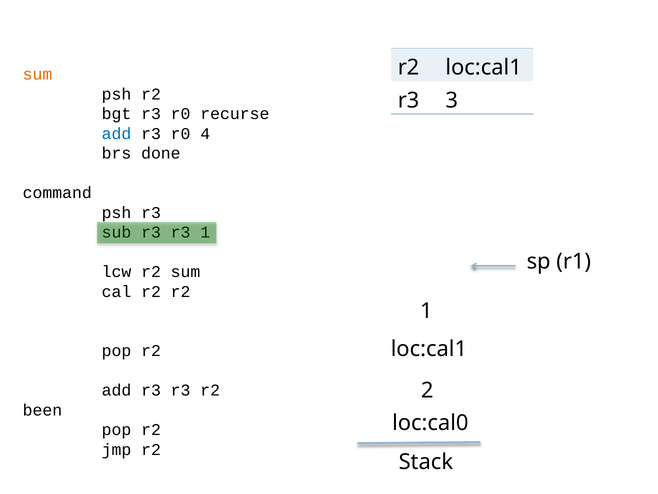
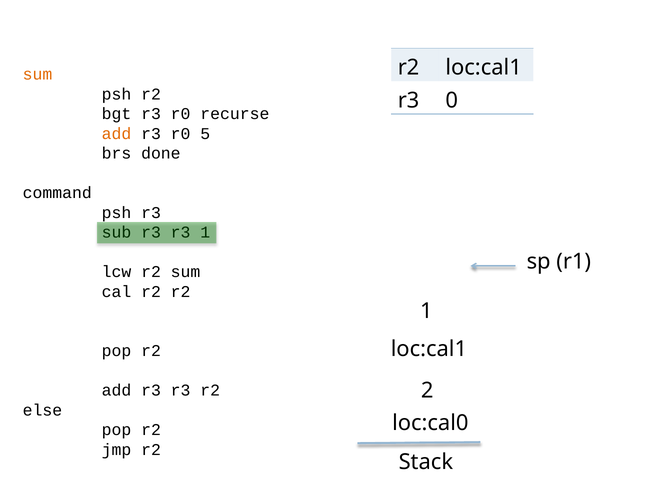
3: 3 -> 0
add at (116, 133) colour: blue -> orange
4: 4 -> 5
been: been -> else
